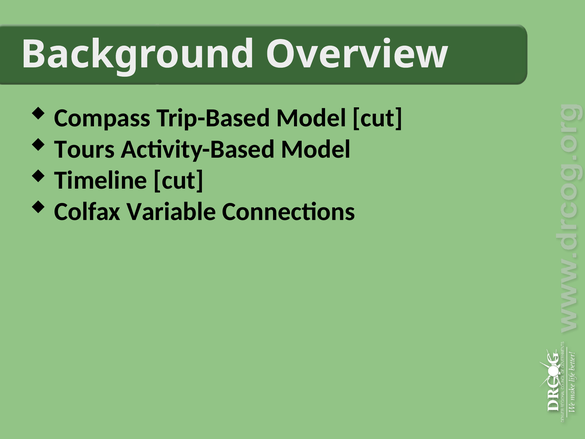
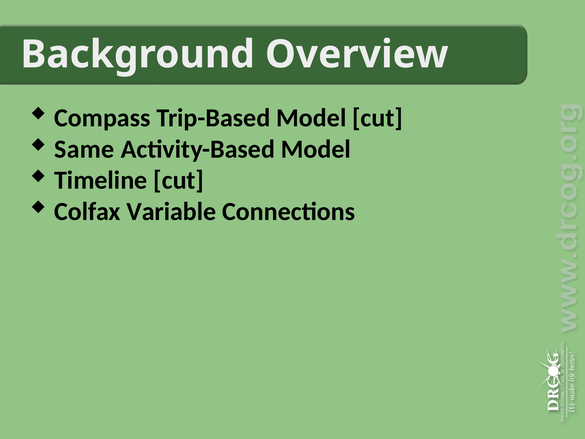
Tours: Tours -> Same
